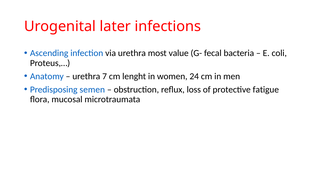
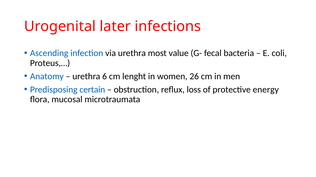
7: 7 -> 6
24: 24 -> 26
semen: semen -> certain
fatigue: fatigue -> energy
